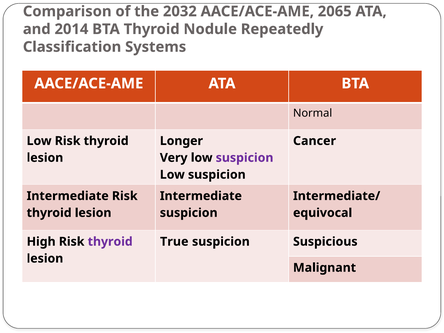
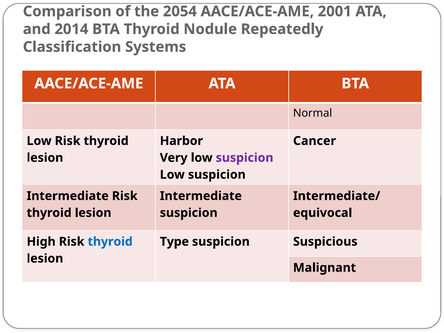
2032: 2032 -> 2054
2065: 2065 -> 2001
Longer: Longer -> Harbor
thyroid at (110, 242) colour: purple -> blue
True: True -> Type
